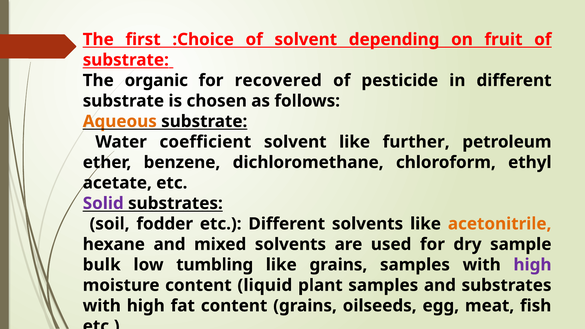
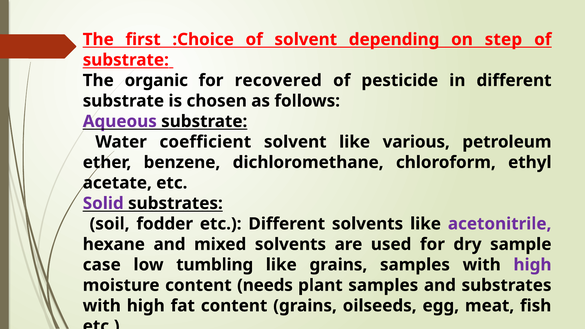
fruit: fruit -> step
Aqueous colour: orange -> purple
further: further -> various
acetonitrile colour: orange -> purple
bulk: bulk -> case
liquid: liquid -> needs
